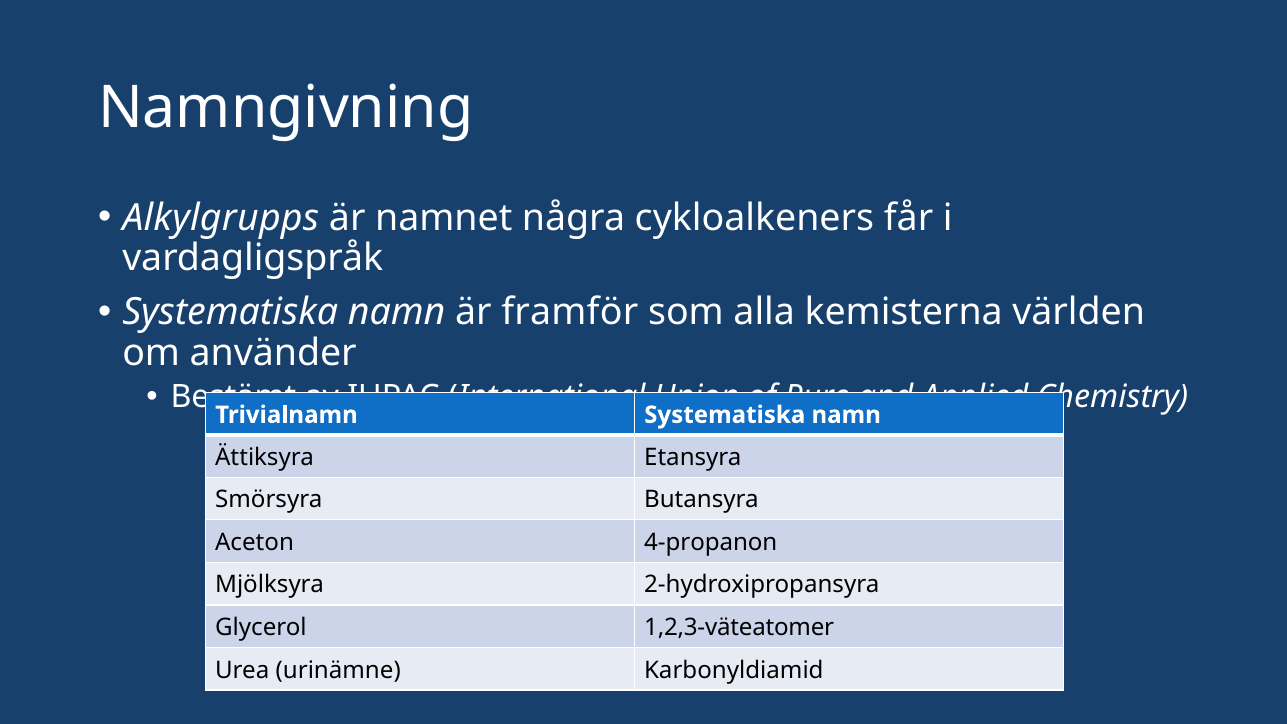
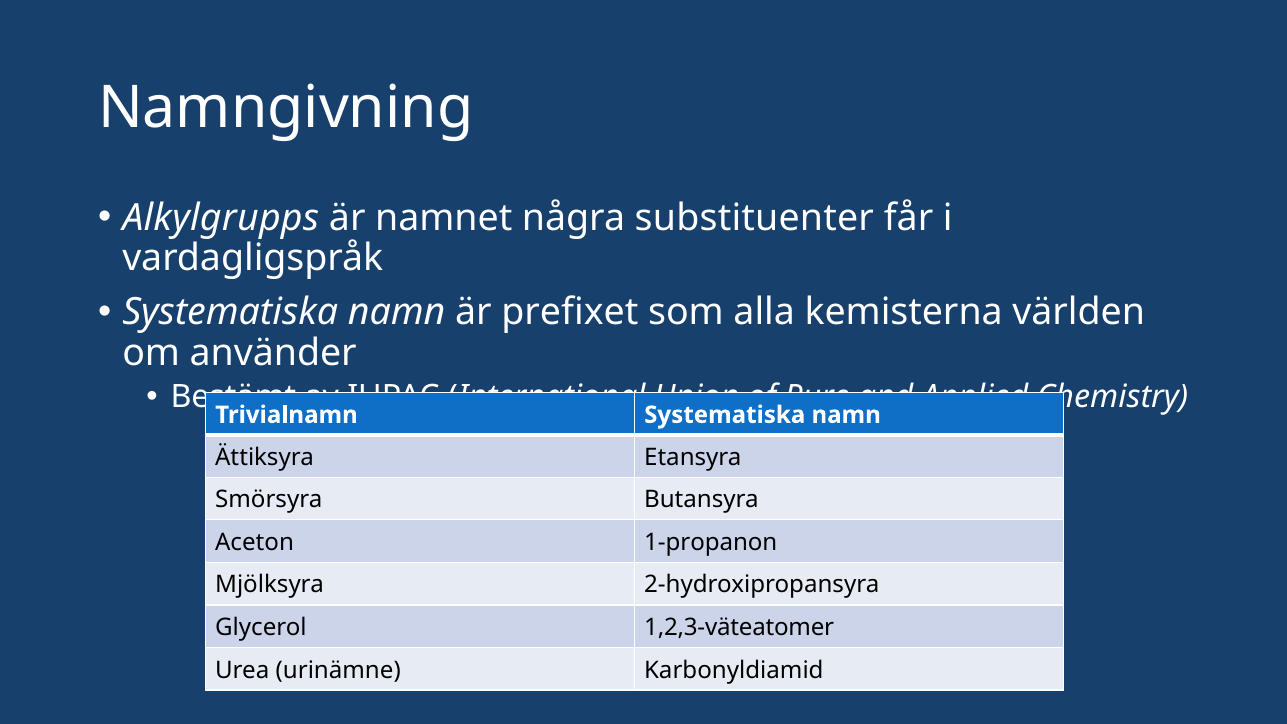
cykloalkeners: cykloalkeners -> substituenter
framför: framför -> prefixet
4-propanon: 4-propanon -> 1-propanon
